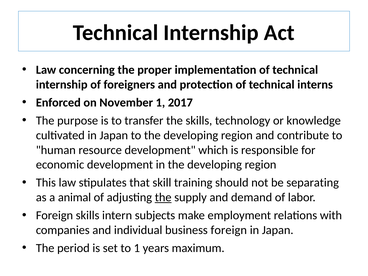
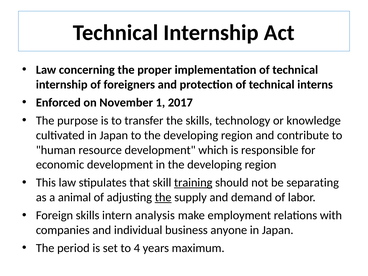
training underline: none -> present
subjects: subjects -> analysis
business foreign: foreign -> anyone
to 1: 1 -> 4
